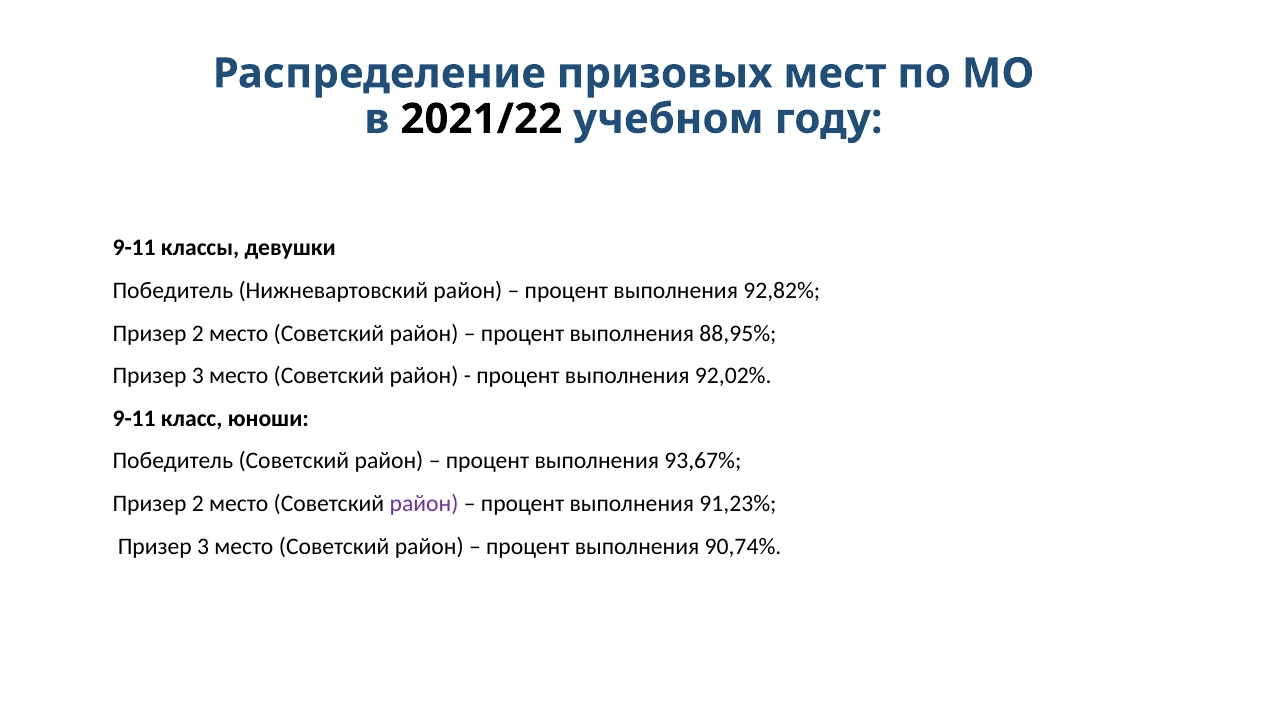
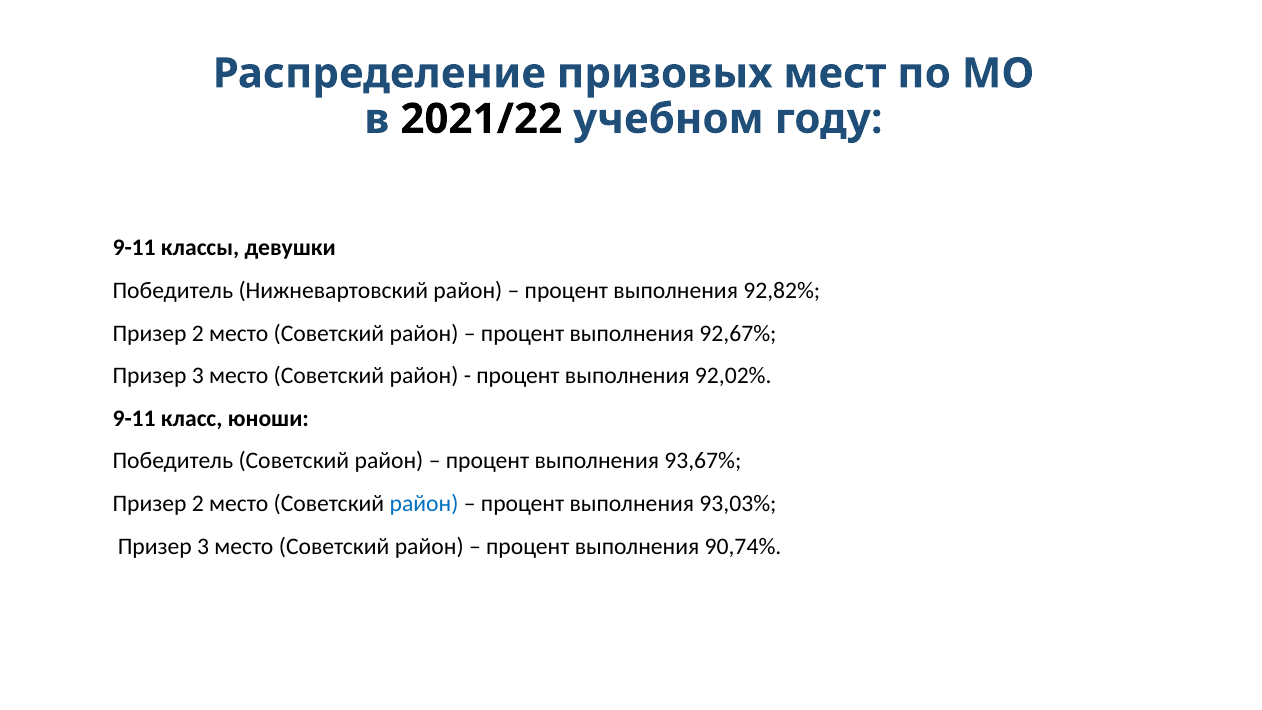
88,95%: 88,95% -> 92,67%
район at (424, 504) colour: purple -> blue
91,23%: 91,23% -> 93,03%
